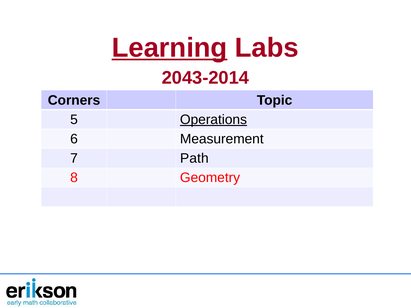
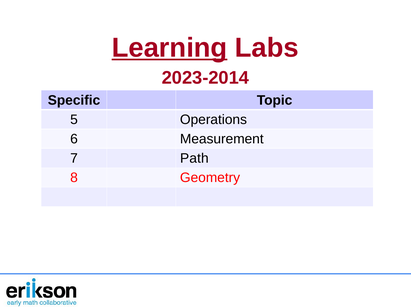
2043-2014: 2043-2014 -> 2023-2014
Corners: Corners -> Specific
Operations underline: present -> none
